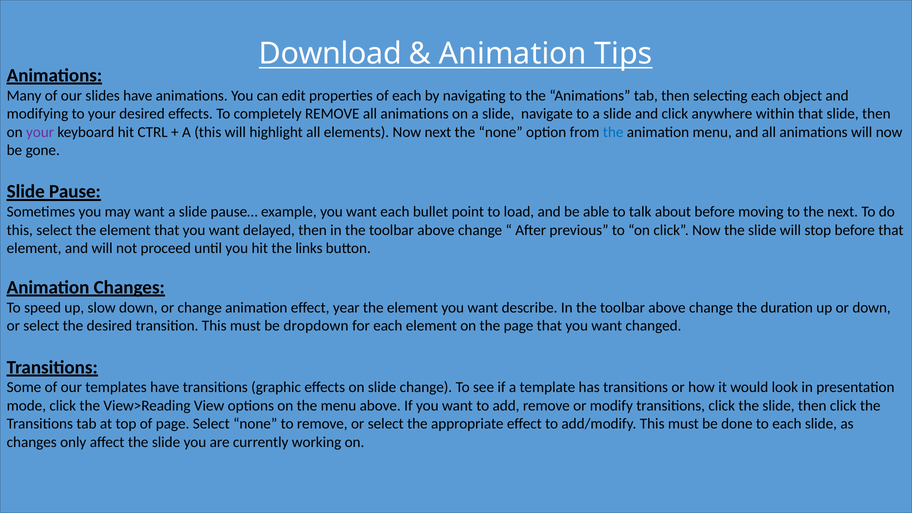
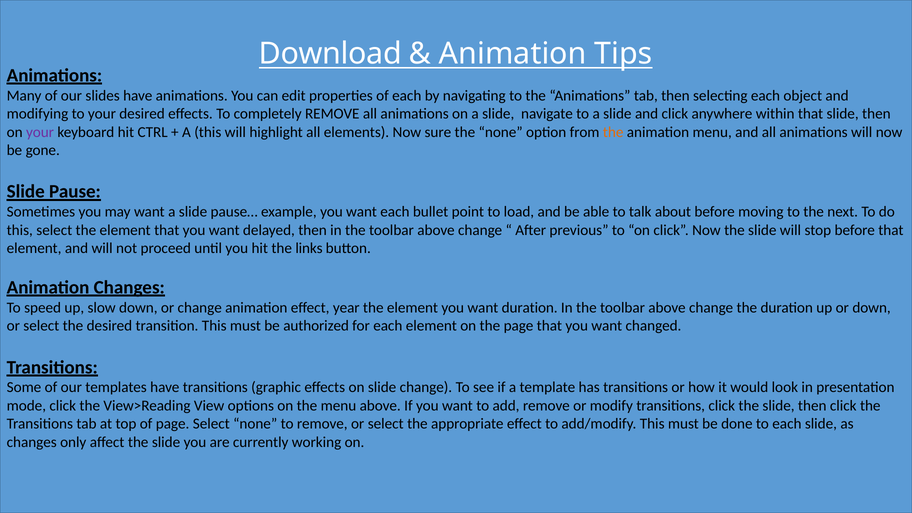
Now next: next -> sure
the at (613, 132) colour: blue -> orange
want describe: describe -> duration
dropdown: dropdown -> authorized
